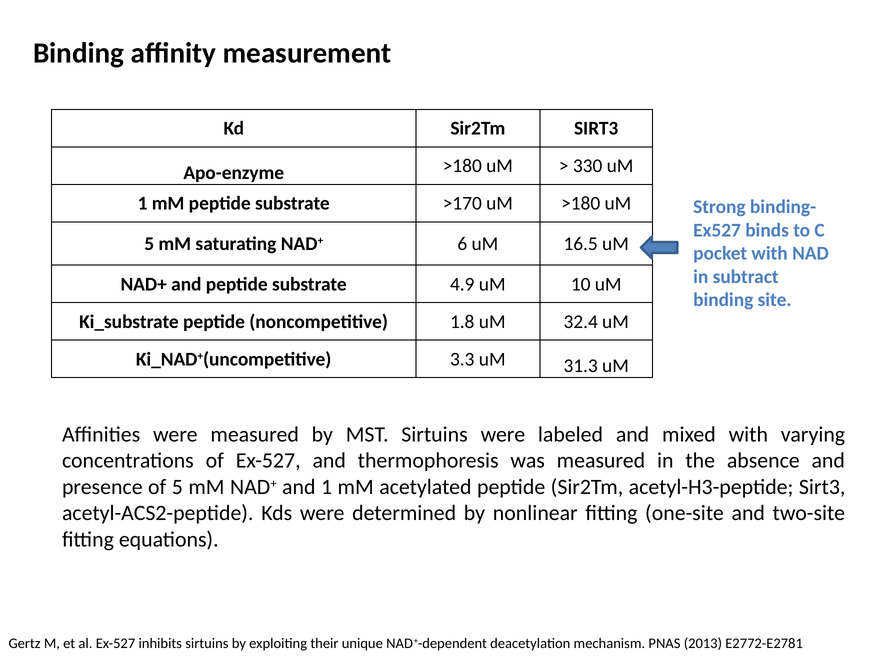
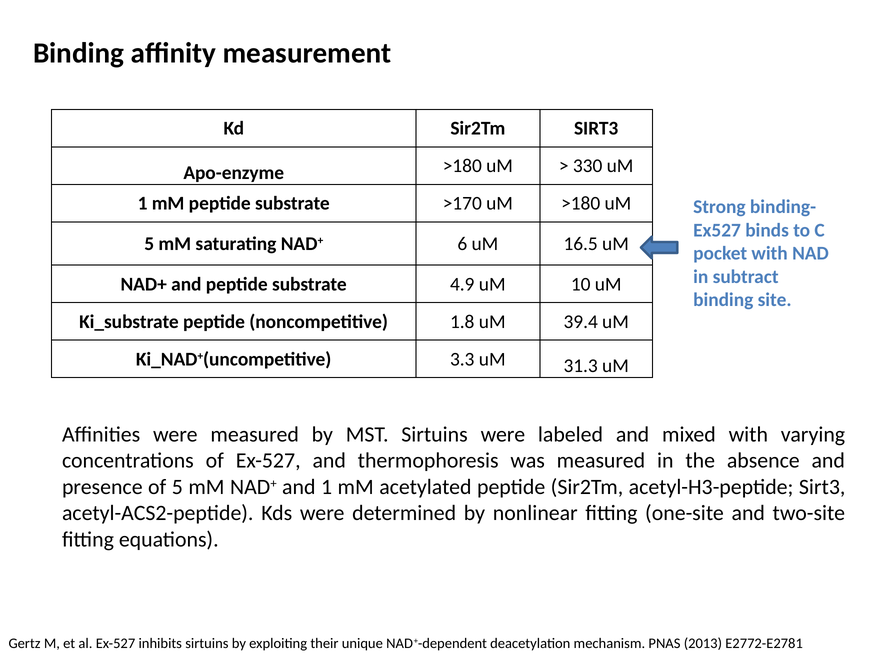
32.4: 32.4 -> 39.4
